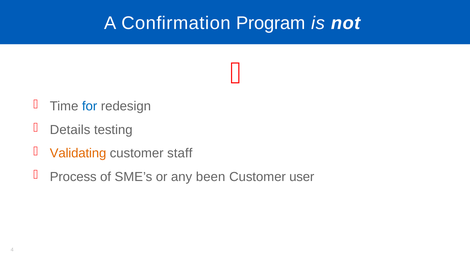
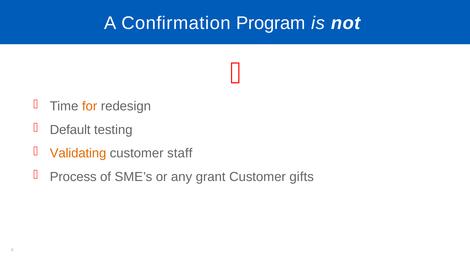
for colour: blue -> orange
Details: Details -> Default
been: been -> grant
user: user -> gifts
